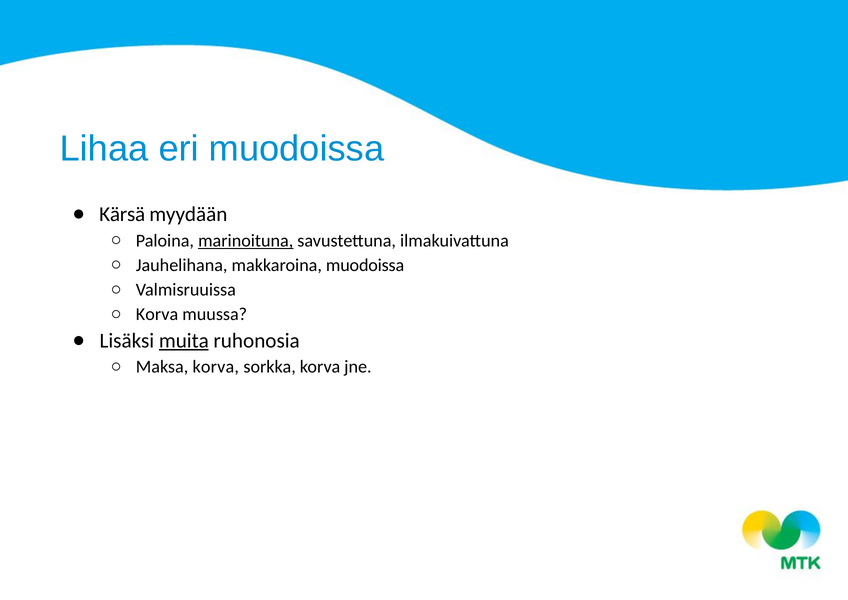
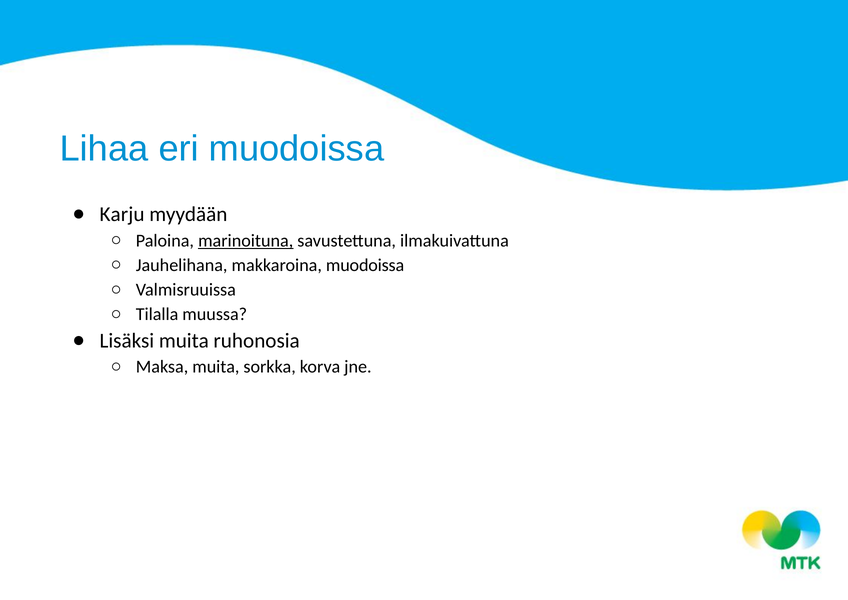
Kärsä: Kärsä -> Karju
Korva at (157, 314): Korva -> Tilalla
muita at (184, 341) underline: present -> none
Maksa korva: korva -> muita
